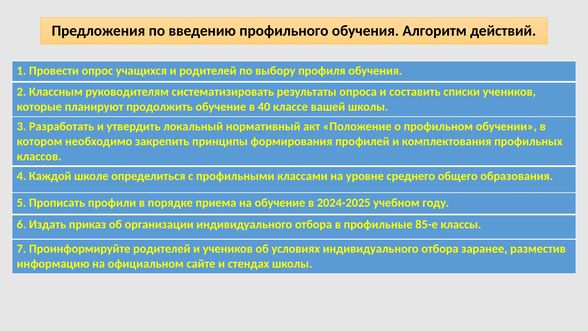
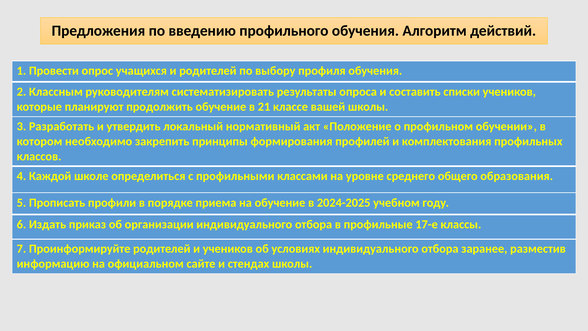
40: 40 -> 21
85-е: 85-е -> 17-е
